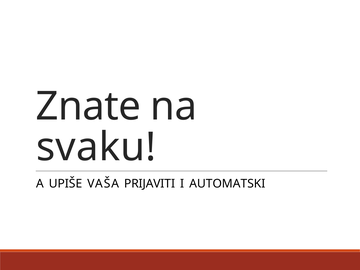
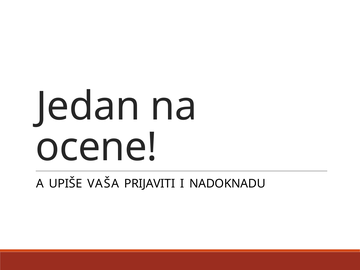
Znate: Znate -> Jedan
svaku: svaku -> ocene
AUTOMATSKI: AUTOMATSKI -> NADOKNADU
